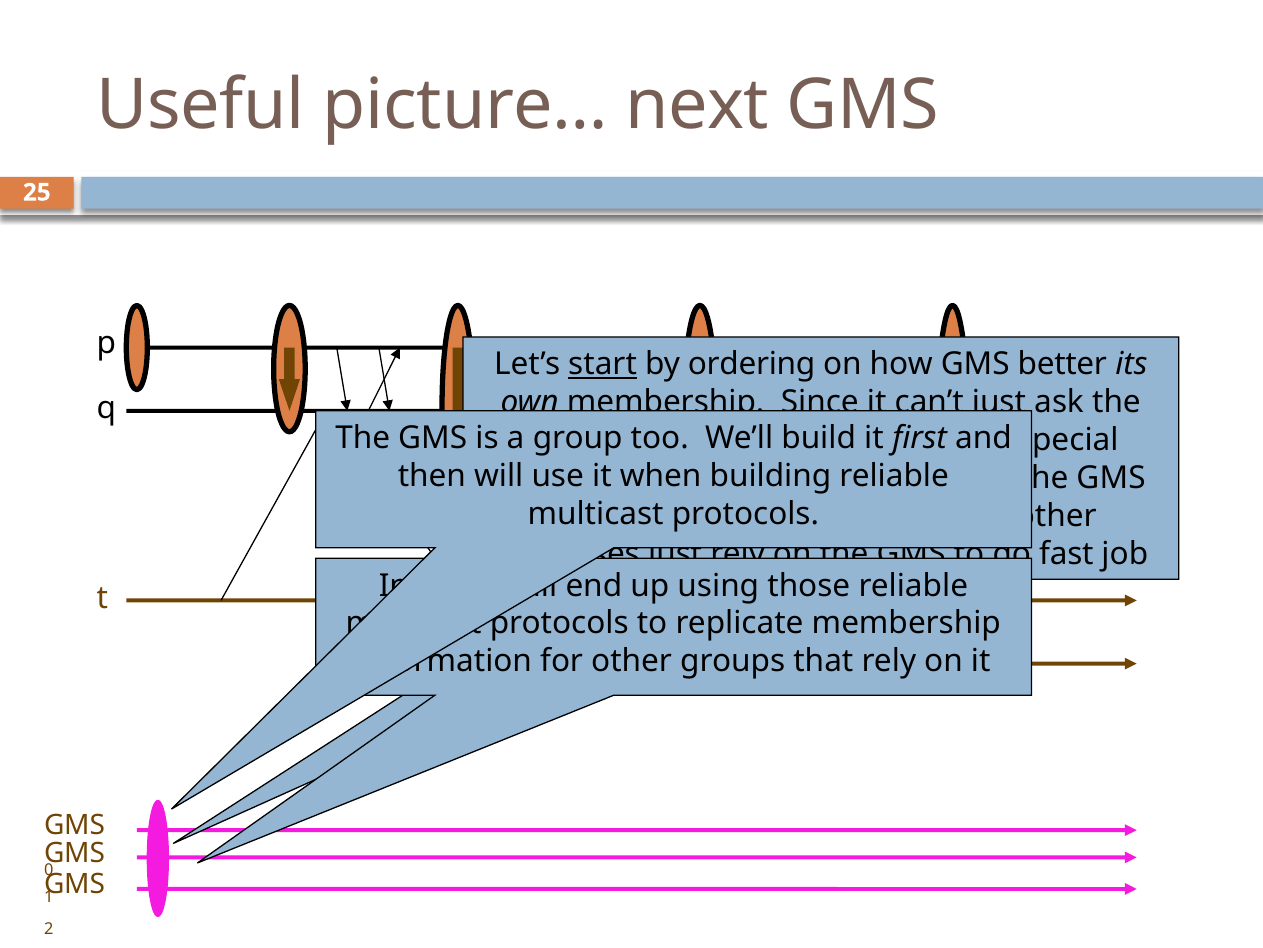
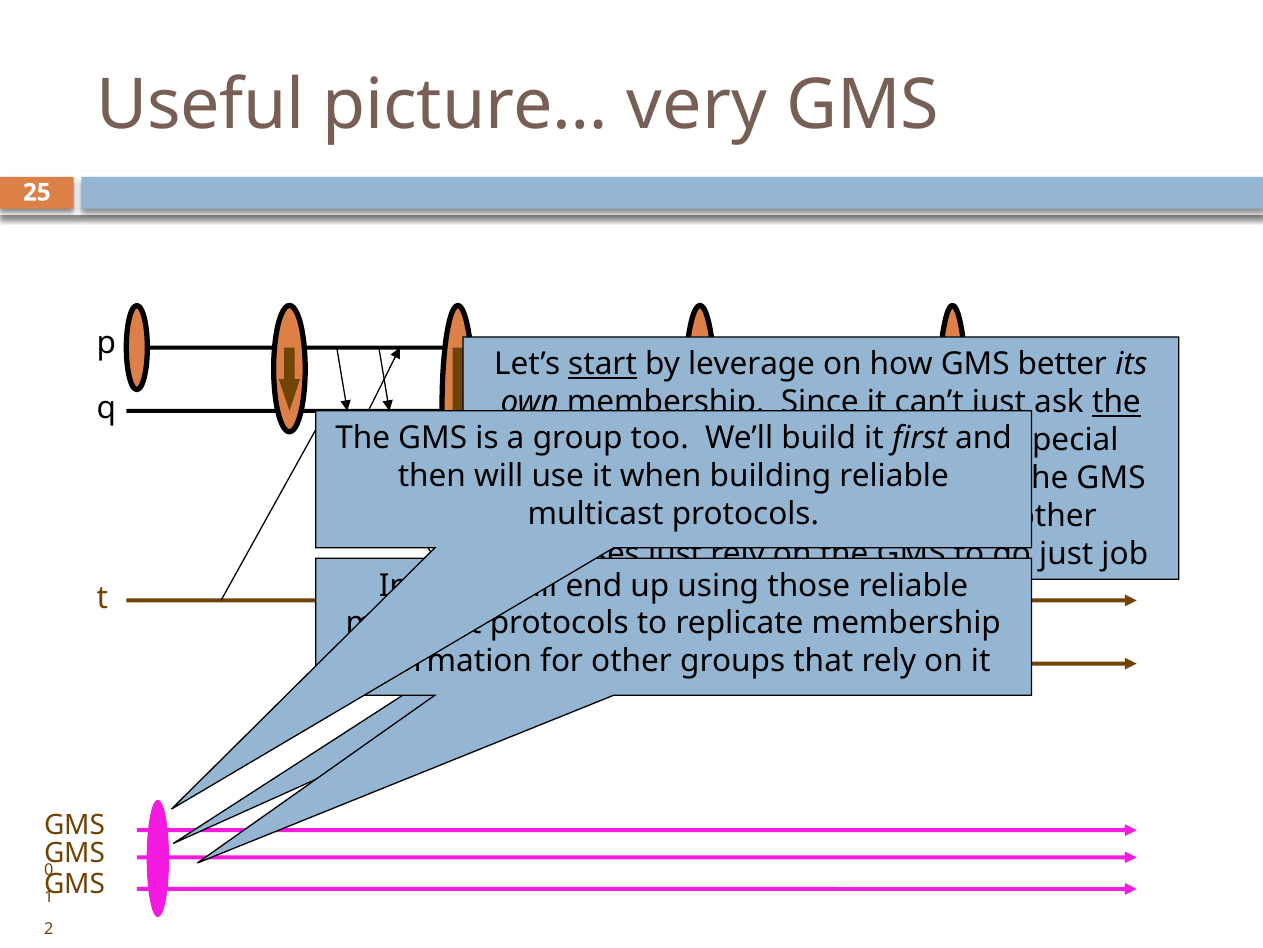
next: next -> very
ordering: ordering -> leverage
the at (1116, 402) underline: none -> present
fast at (1066, 554): fast -> just
